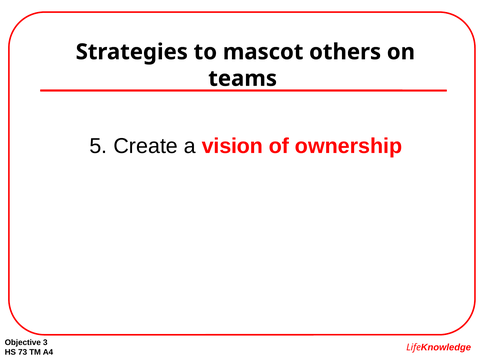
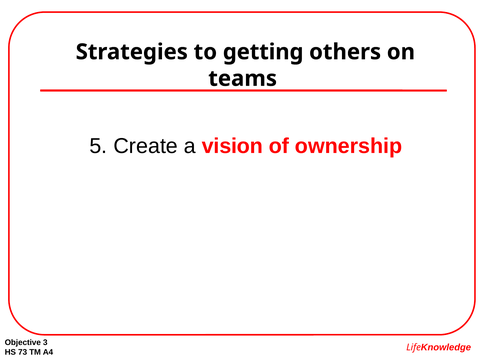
mascot: mascot -> getting
